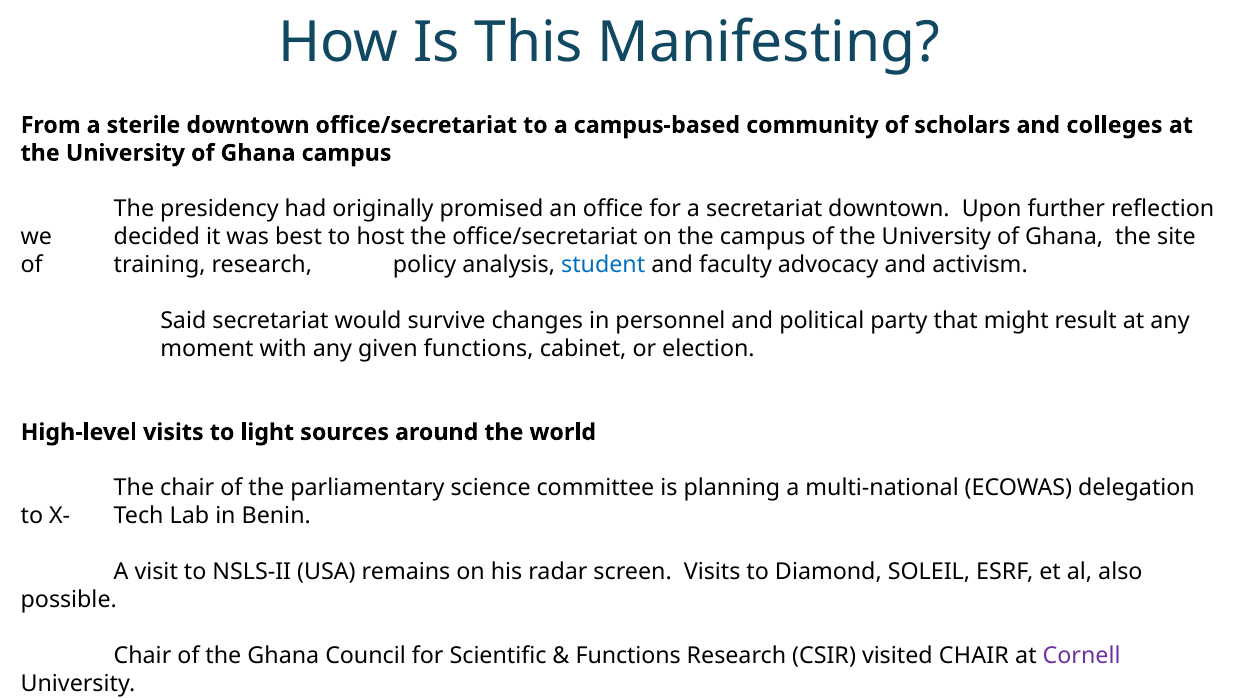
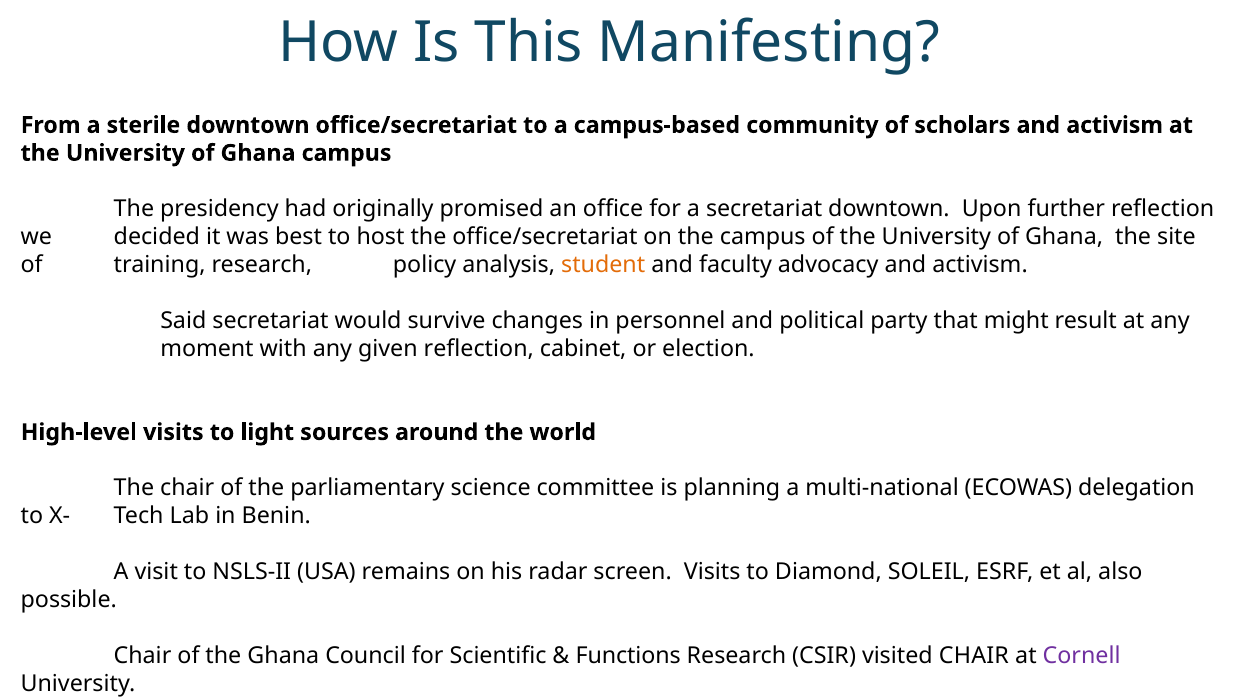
scholars and colleges: colleges -> activism
student colour: blue -> orange
given functions: functions -> reflection
